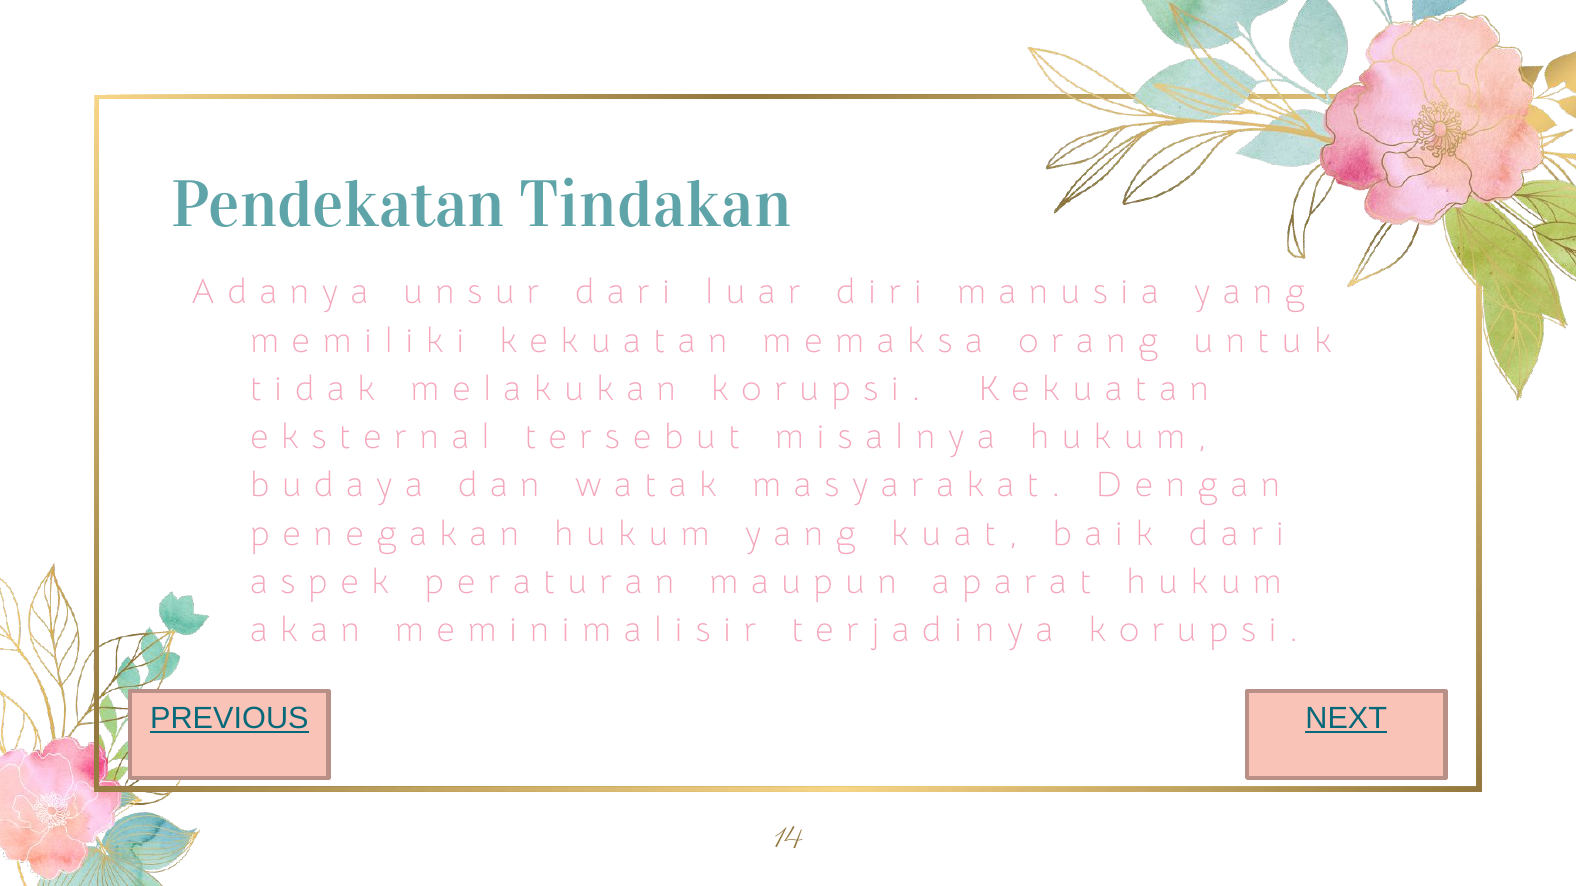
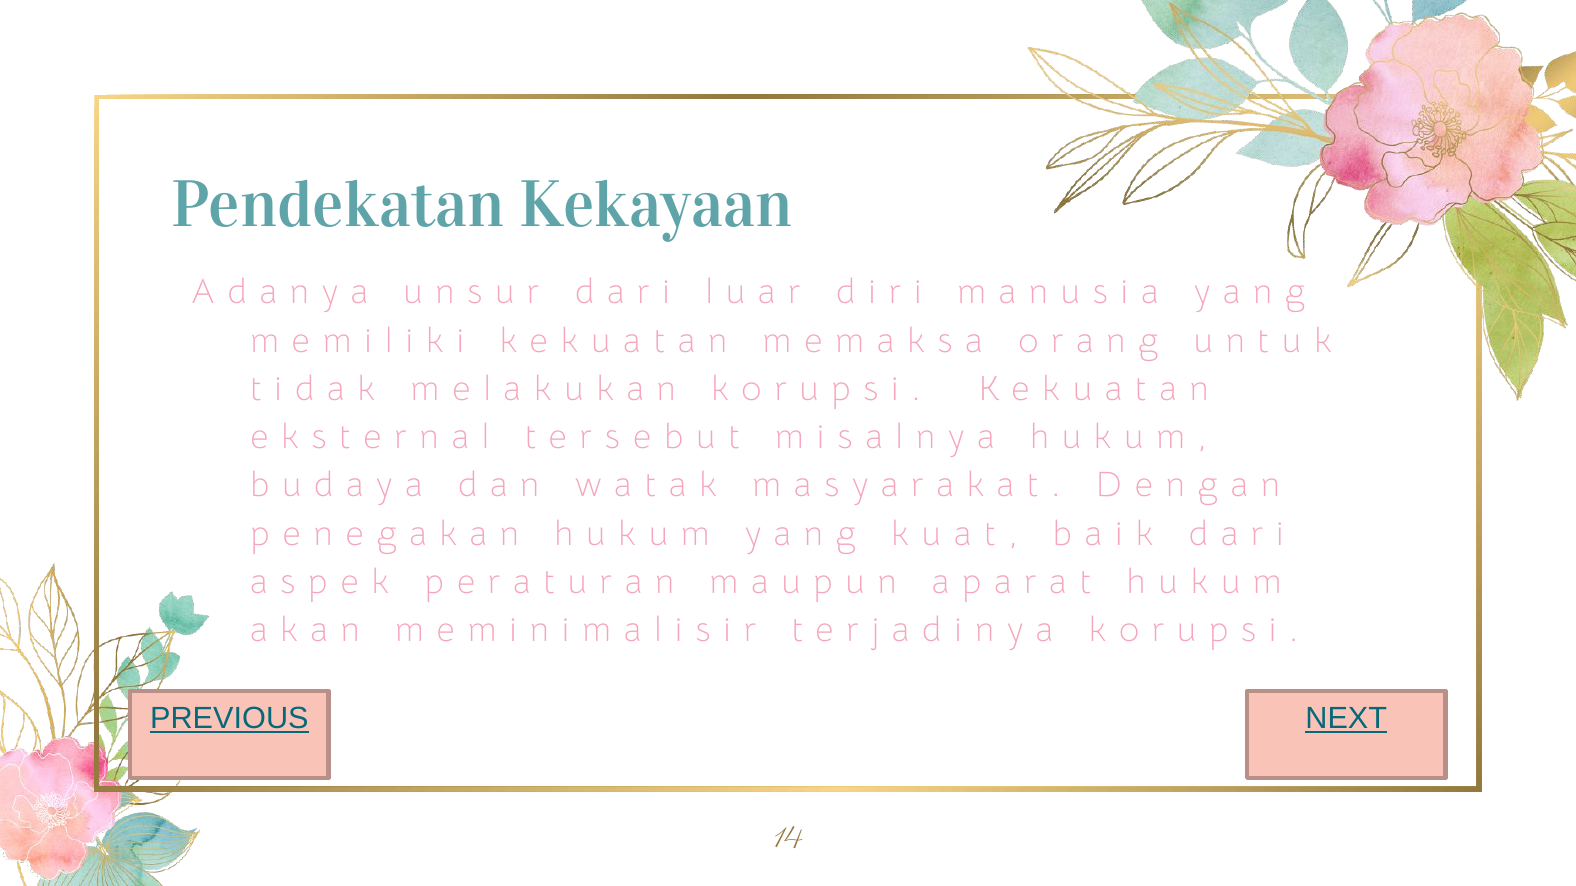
Tindakan: Tindakan -> Kekayaan
